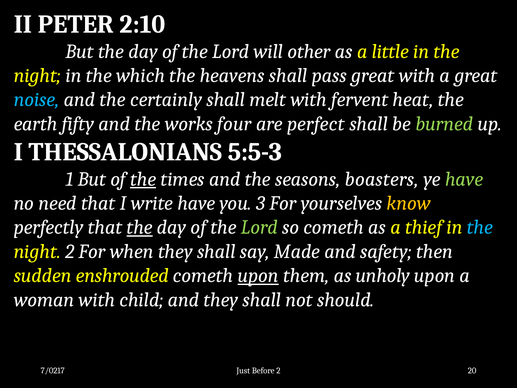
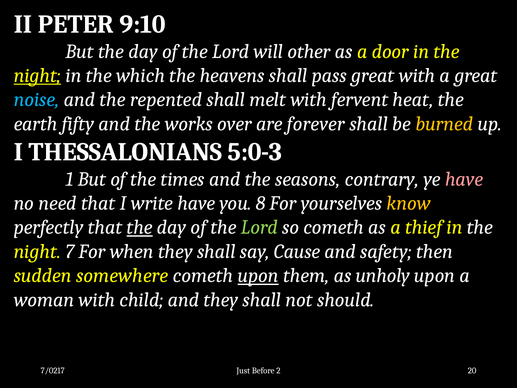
2:10: 2:10 -> 9:10
little: little -> door
night at (37, 75) underline: none -> present
certainly: certainly -> repented
four: four -> over
perfect: perfect -> forever
burned colour: light green -> yellow
5:5-3: 5:5-3 -> 5:0-3
the at (143, 179) underline: present -> none
boasters: boasters -> contrary
have at (464, 179) colour: light green -> pink
3: 3 -> 8
the at (480, 227) colour: light blue -> white
night 2: 2 -> 7
Made: Made -> Cause
enshrouded: enshrouded -> somewhere
